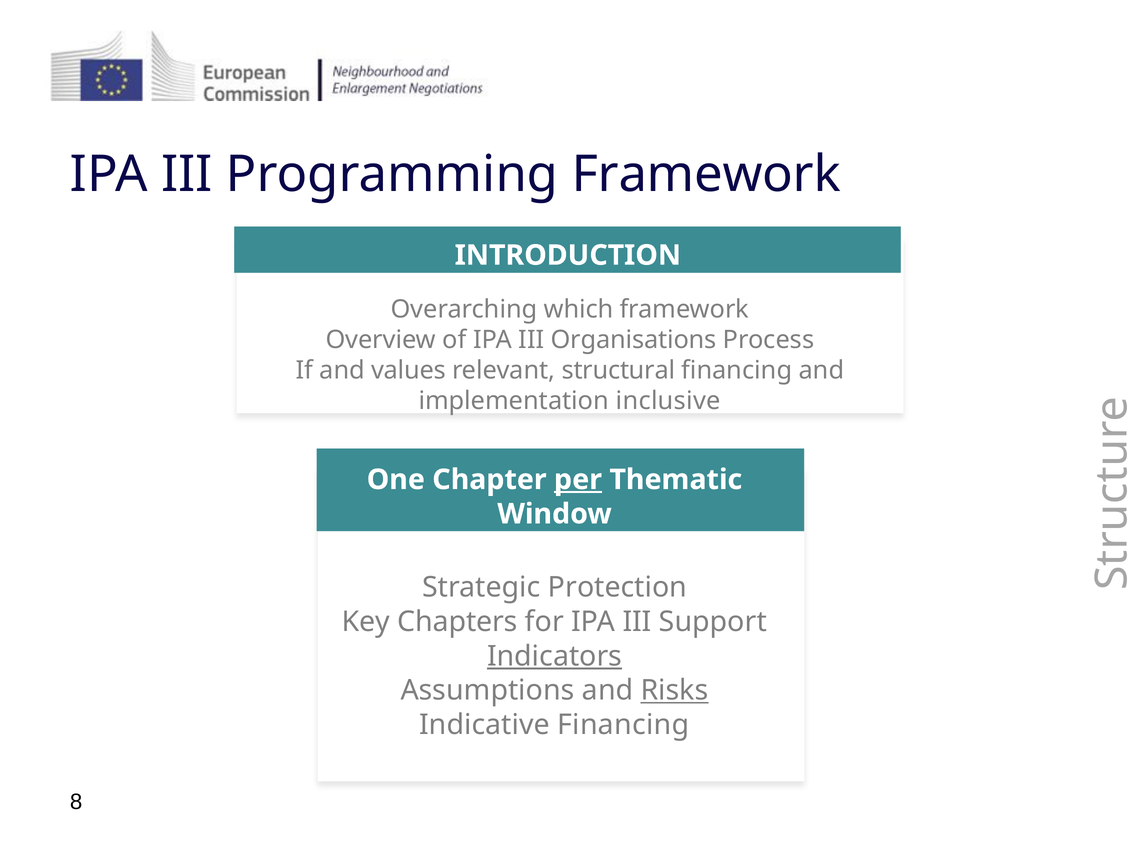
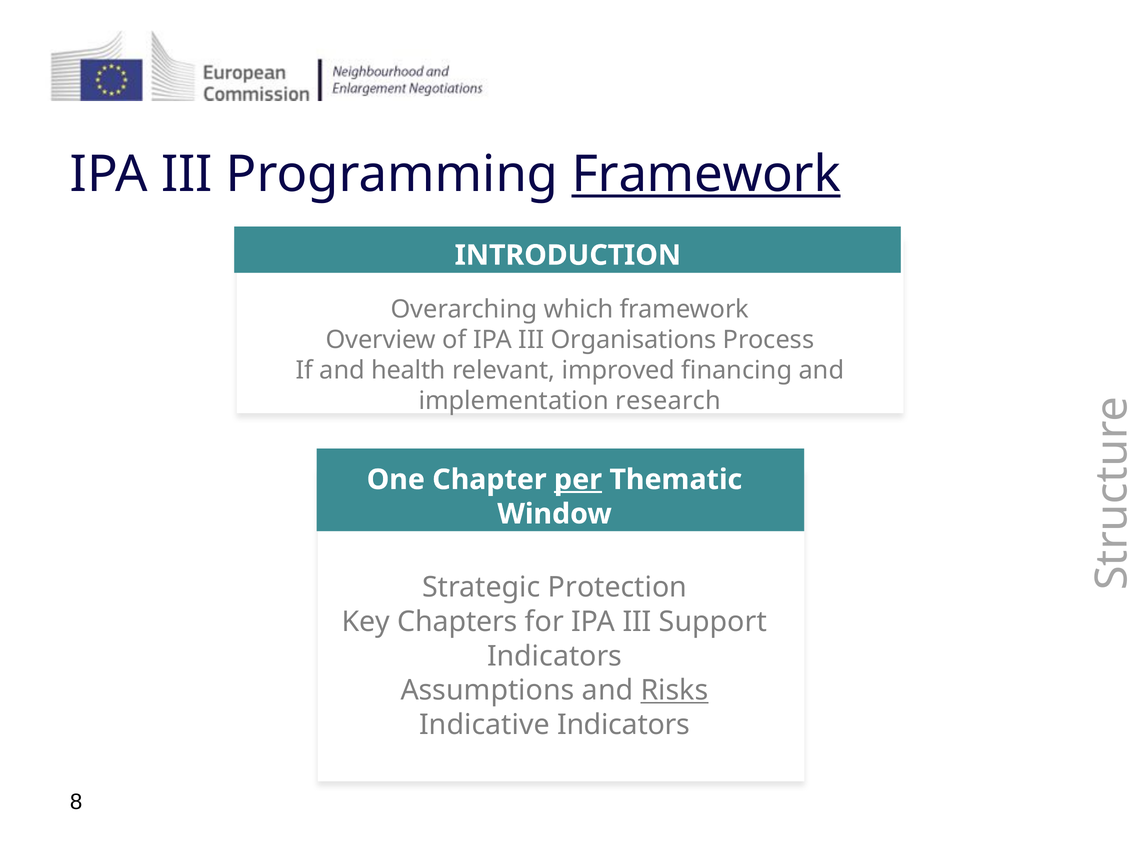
Framework at (706, 174) underline: none -> present
values: values -> health
structural: structural -> improved
inclusive: inclusive -> research
Indicators at (555, 656) underline: present -> none
Indicative Financing: Financing -> Indicators
